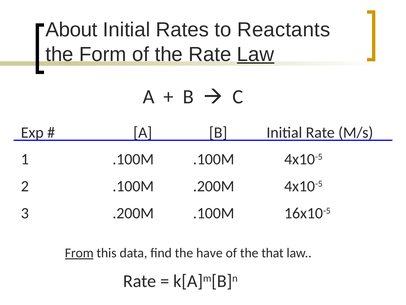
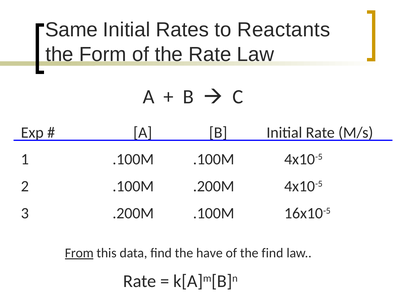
About: About -> Same
Law at (256, 54) underline: present -> none
the that: that -> find
